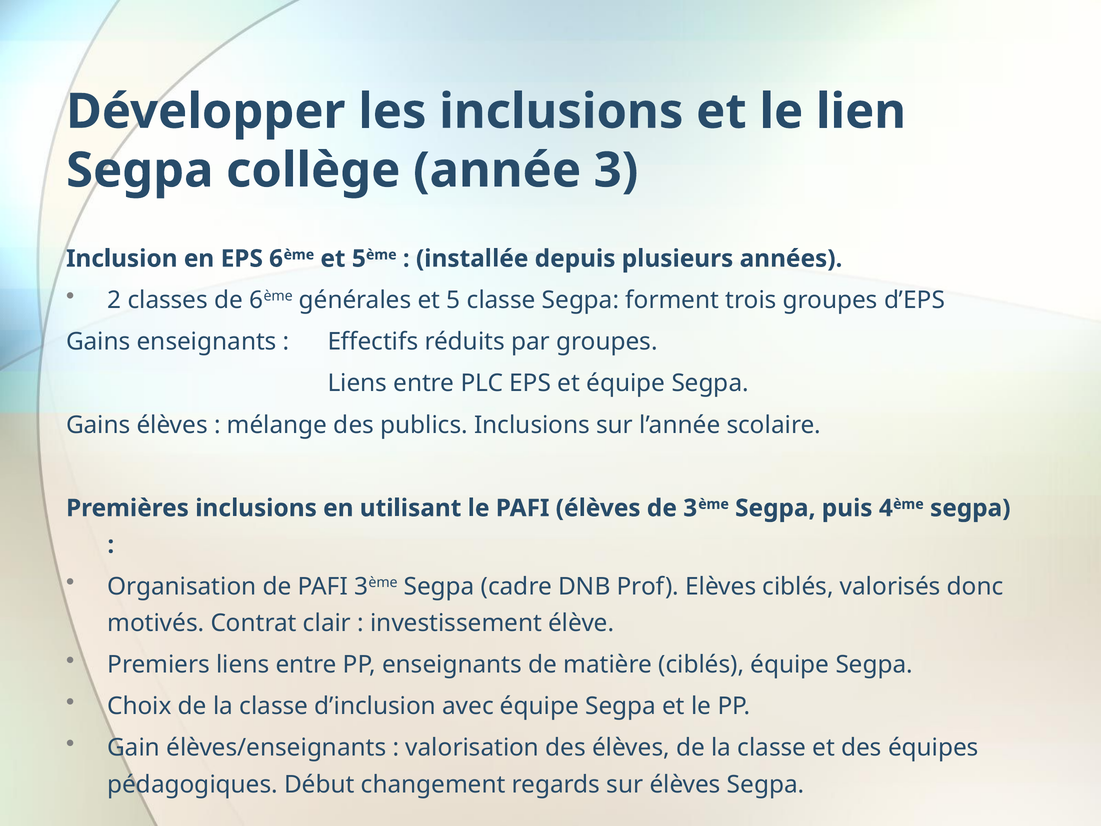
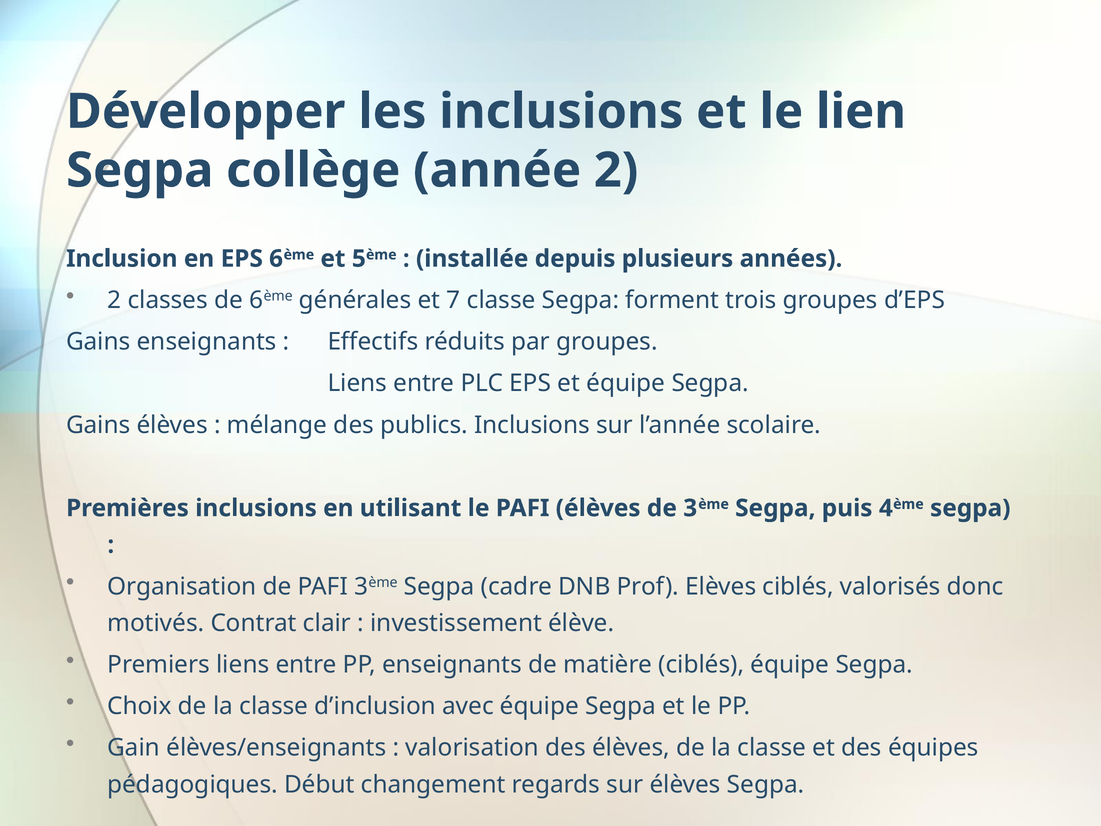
année 3: 3 -> 2
5: 5 -> 7
